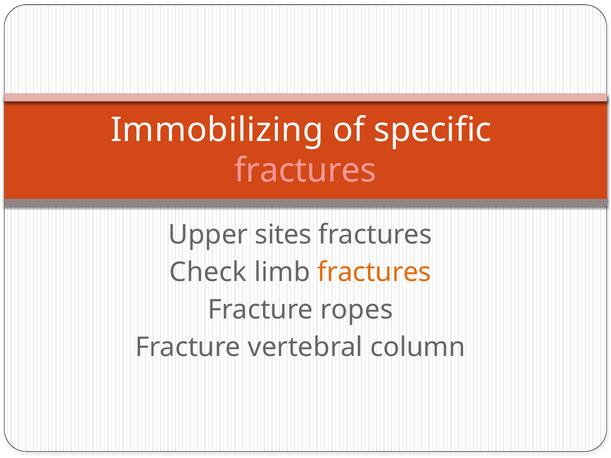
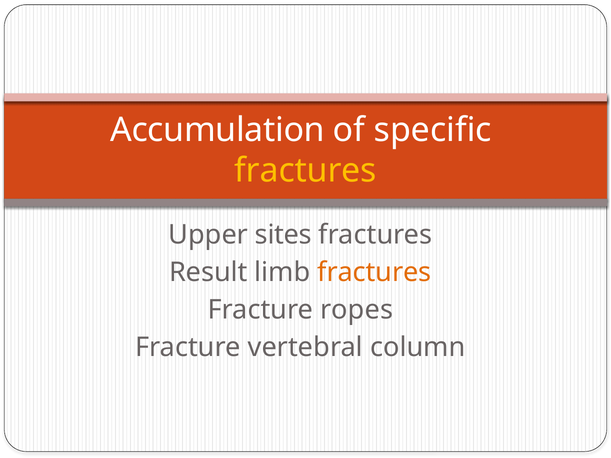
Immobilizing: Immobilizing -> Accumulation
fractures at (306, 171) colour: pink -> yellow
Check: Check -> Result
